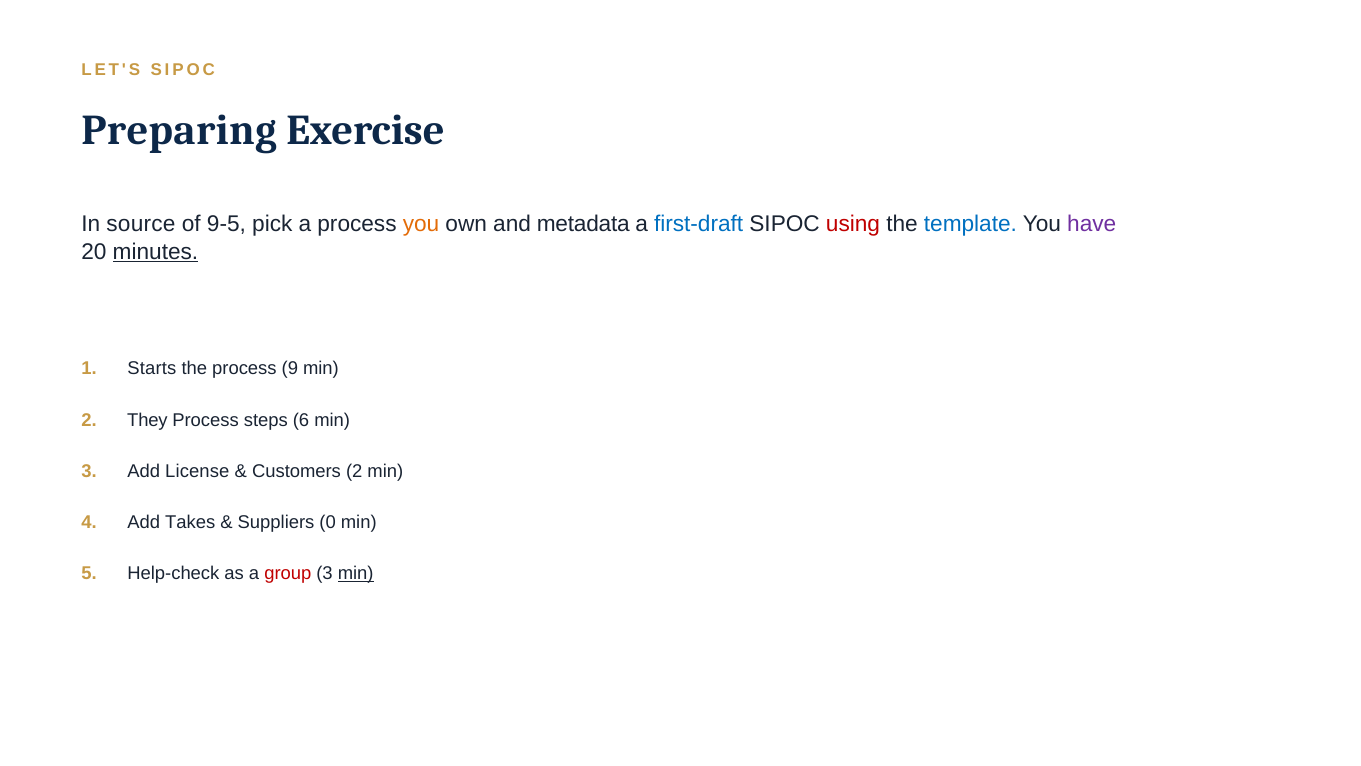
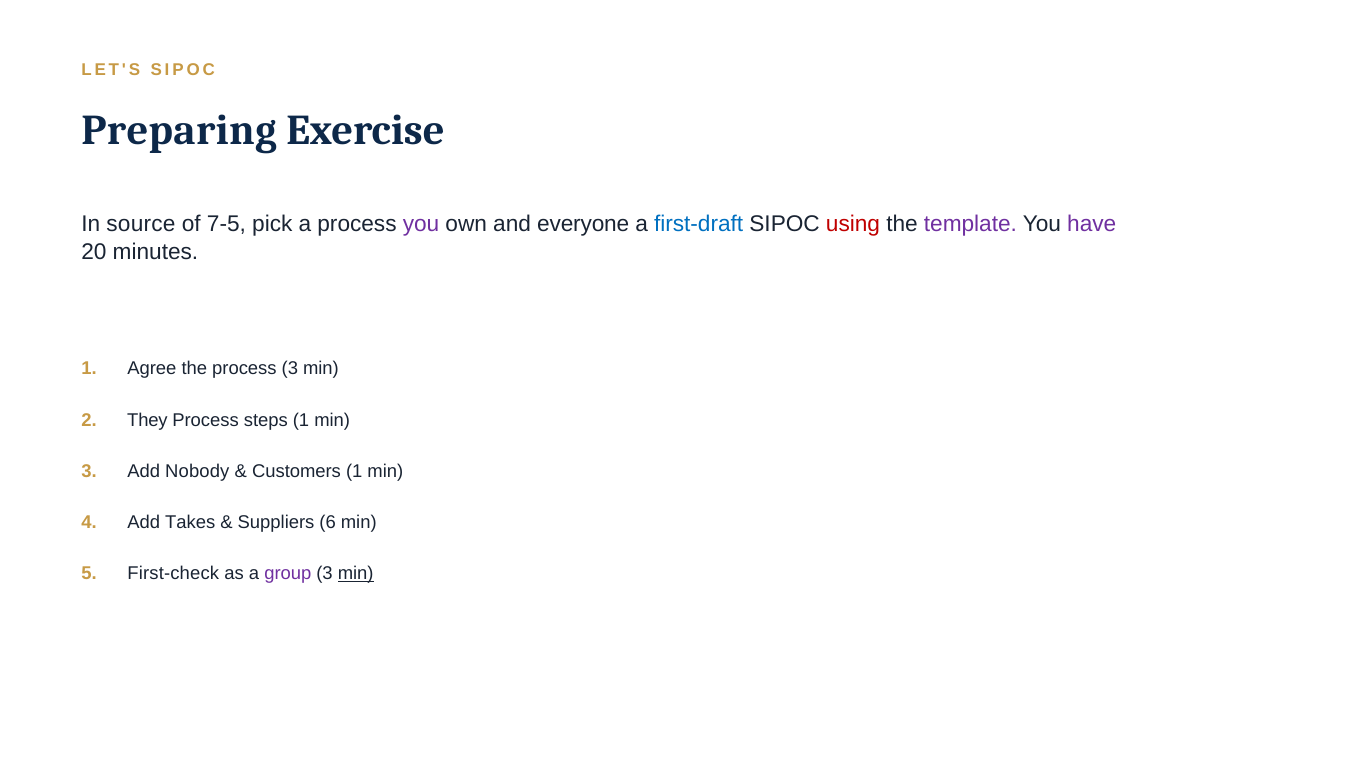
9-5: 9-5 -> 7-5
you at (421, 224) colour: orange -> purple
metadata: metadata -> everyone
template colour: blue -> purple
minutes underline: present -> none
Starts: Starts -> Agree
process 9: 9 -> 3
steps 6: 6 -> 1
License: License -> Nobody
Customers 2: 2 -> 1
0: 0 -> 6
Help-check: Help-check -> First-check
group colour: red -> purple
